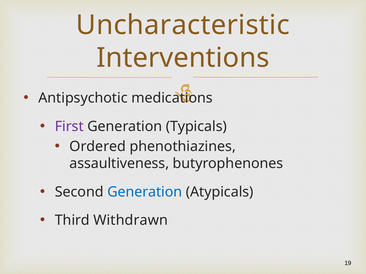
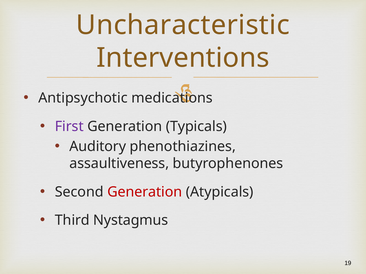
Ordered: Ordered -> Auditory
Generation at (145, 192) colour: blue -> red
Withdrawn: Withdrawn -> Nystagmus
